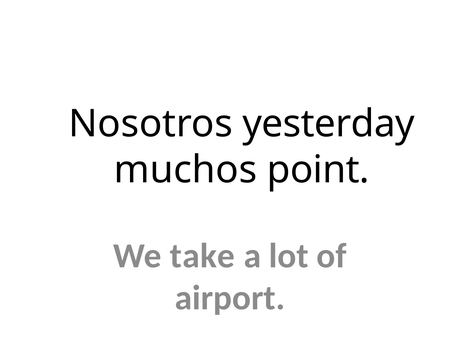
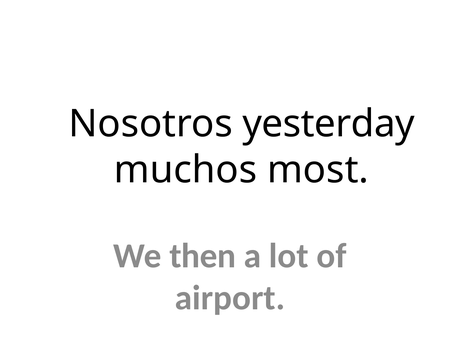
point: point -> most
take: take -> then
